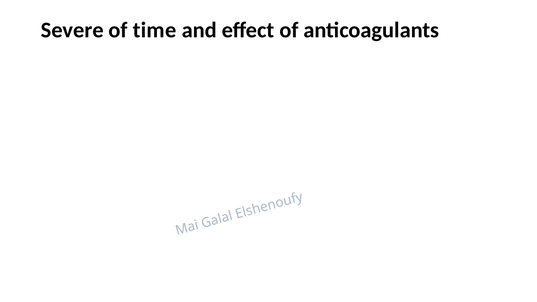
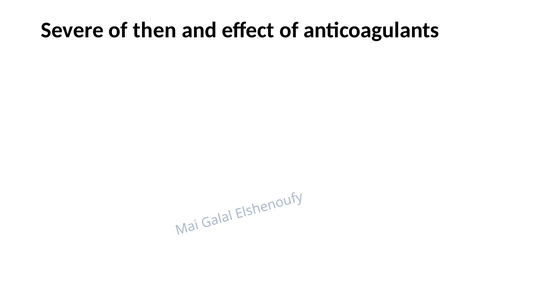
time: time -> then
